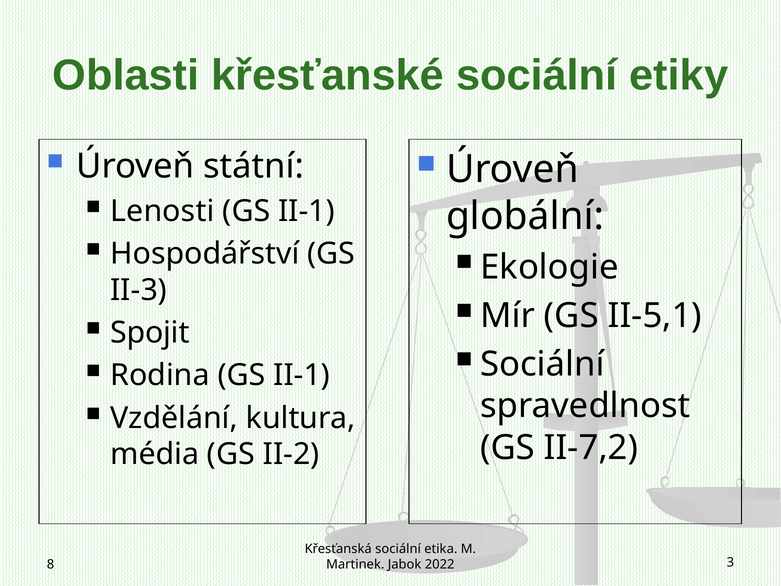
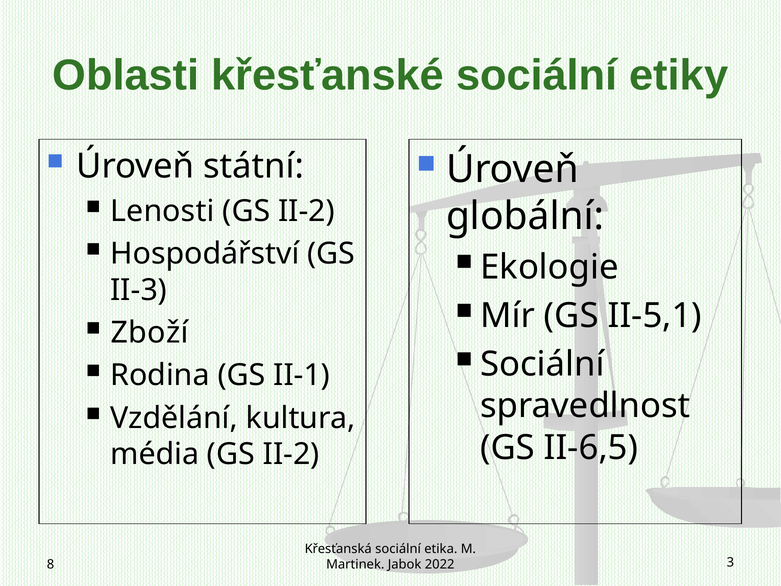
II-1 at (306, 211): II-1 -> II-2
Spojit: Spojit -> Zboží
II-7,2: II-7,2 -> II-6,5
